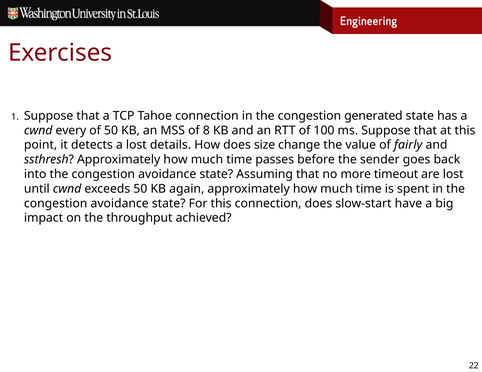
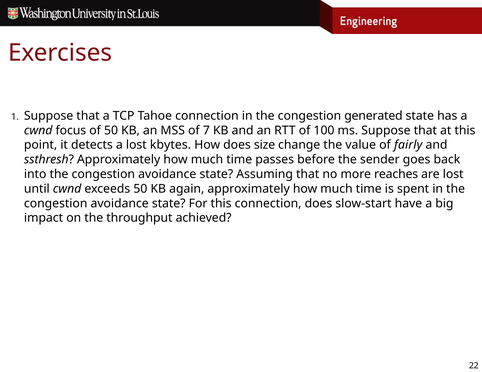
every: every -> focus
8: 8 -> 7
details: details -> kbytes
timeout: timeout -> reaches
